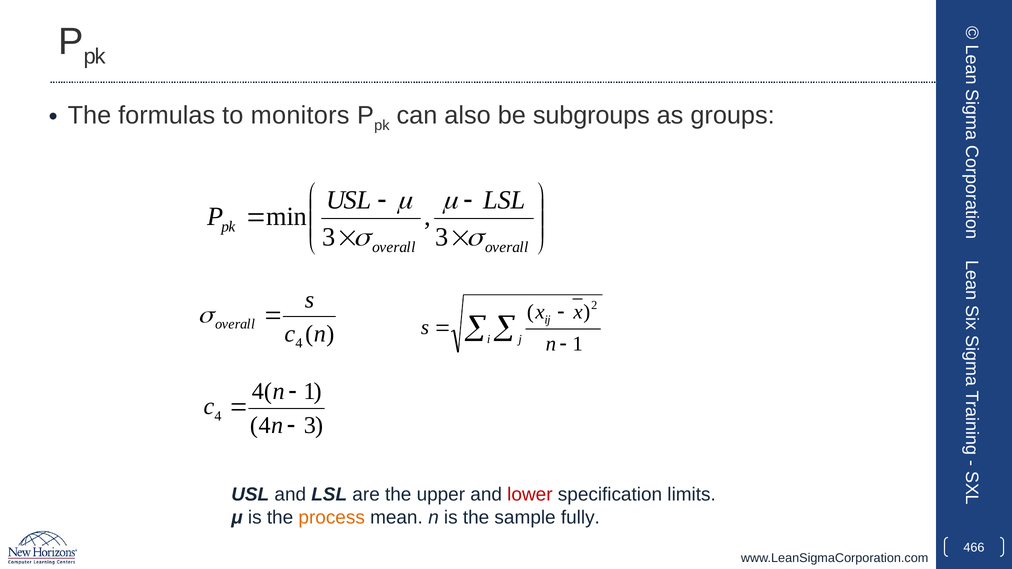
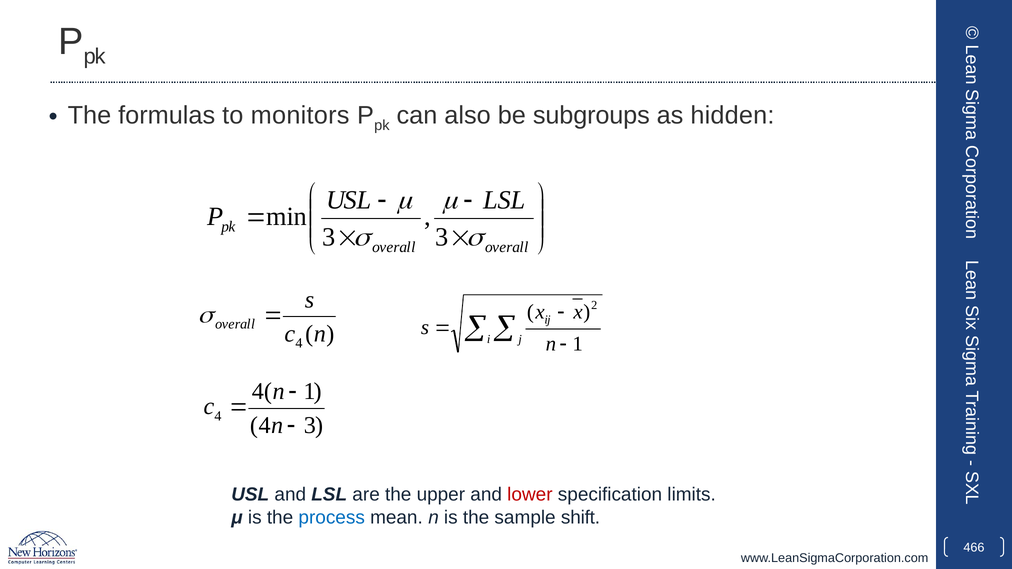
groups: groups -> hidden
process colour: orange -> blue
fully: fully -> shift
